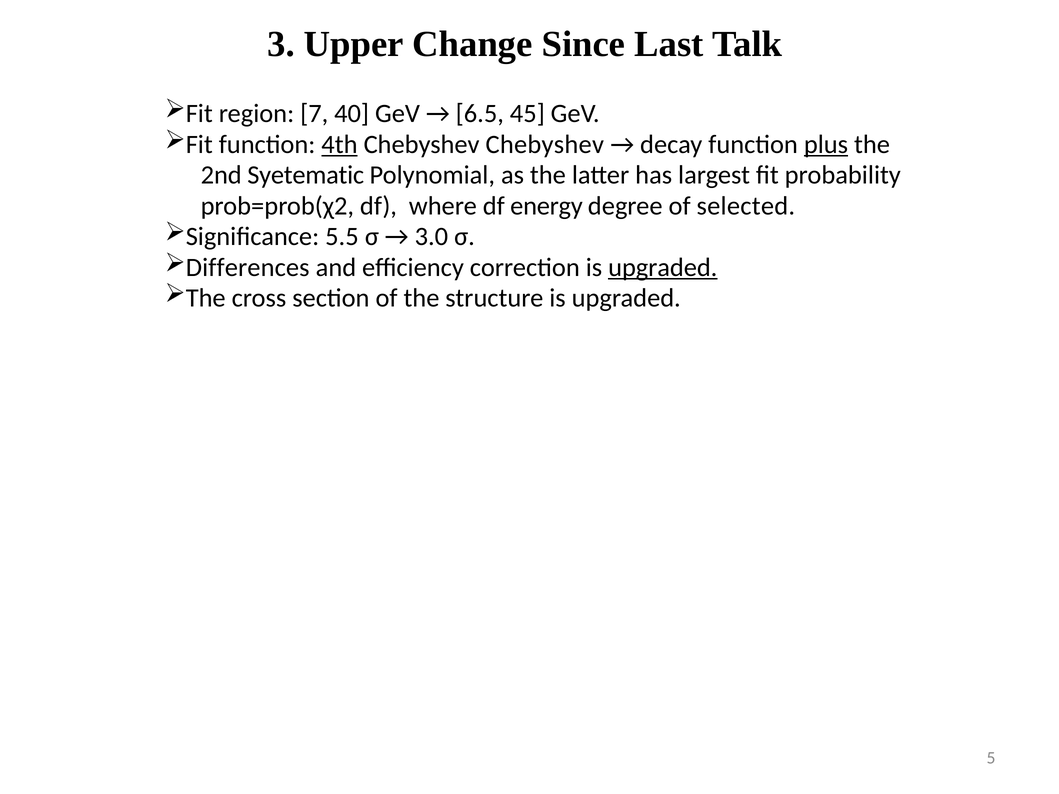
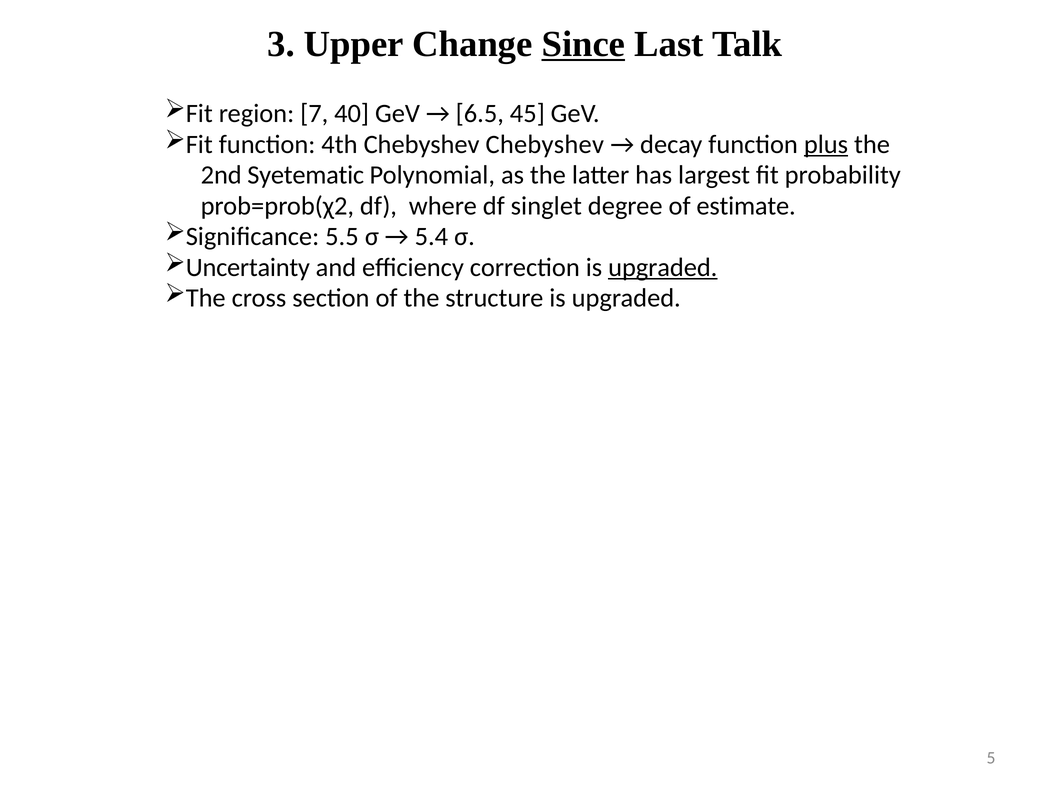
Since underline: none -> present
4th underline: present -> none
energy: energy -> singlet
selected: selected -> estimate
3.0: 3.0 -> 5.4
Differences: Differences -> Uncertainty
